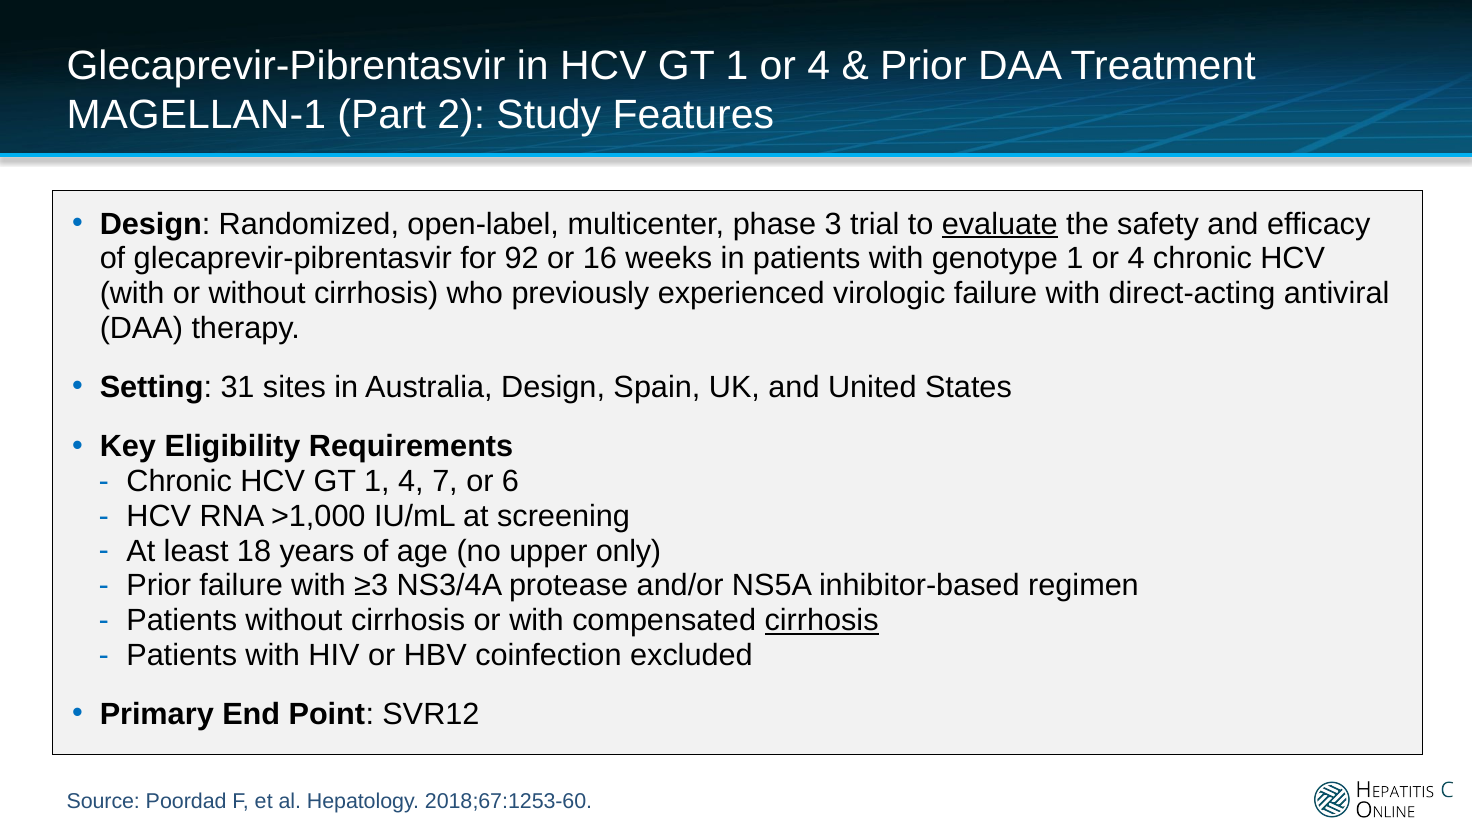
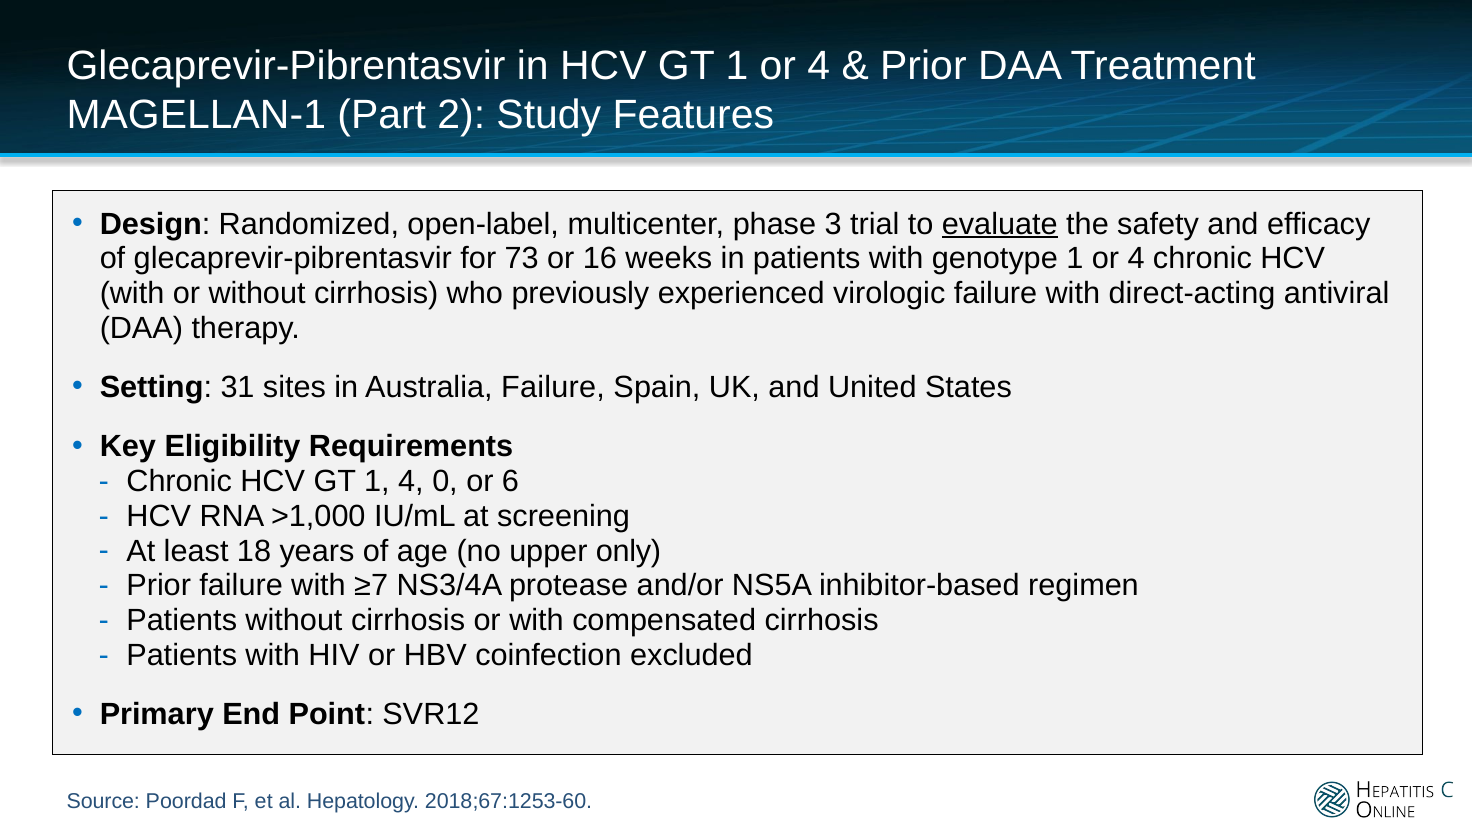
92: 92 -> 73
Australia Design: Design -> Failure
7: 7 -> 0
≥3: ≥3 -> ≥7
cirrhosis at (822, 621) underline: present -> none
